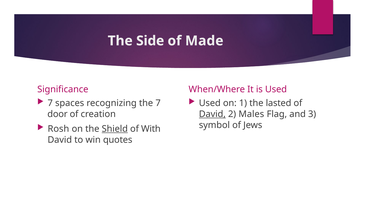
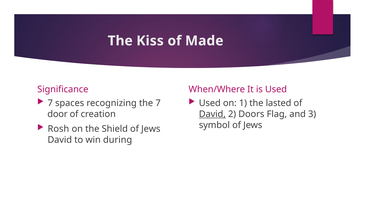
Side: Side -> Kiss
Males: Males -> Doors
Shield underline: present -> none
With at (151, 128): With -> Jews
quotes: quotes -> during
